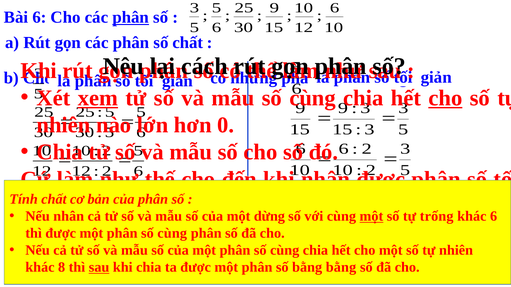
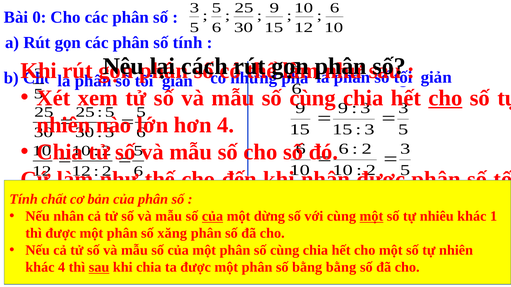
Bài 6: 6 -> 0
phân at (131, 17) underline: present -> none
các phân số chất: chất -> tính
xem underline: present -> none
hơn 0: 0 -> 4
của at (213, 217) underline: none -> present
trống: trống -> nhiêu
khác 6: 6 -> 1
cùng at (172, 234): cùng -> xăng
khác 8: 8 -> 4
